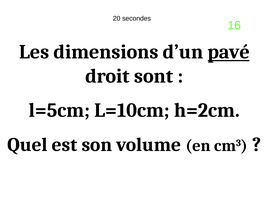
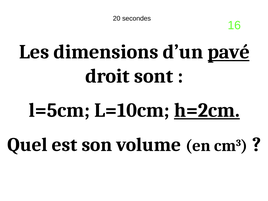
h=2cm underline: none -> present
